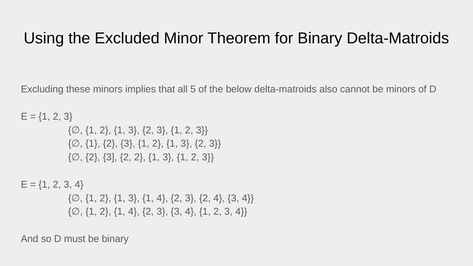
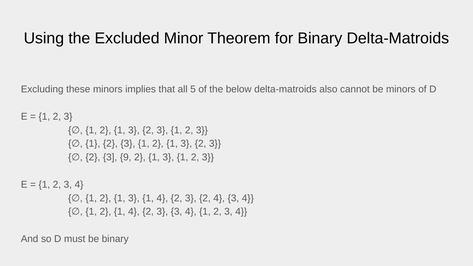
2 at (126, 157): 2 -> 9
